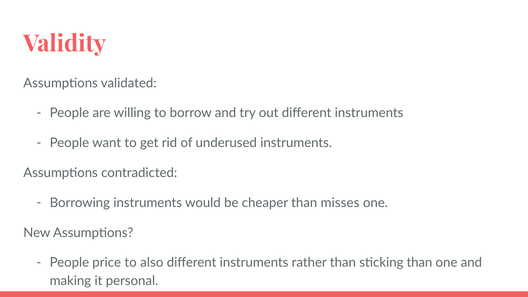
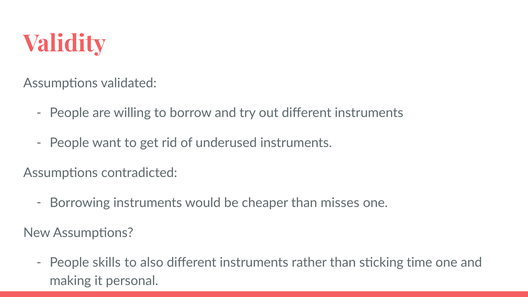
price: price -> skills
sticking than: than -> time
